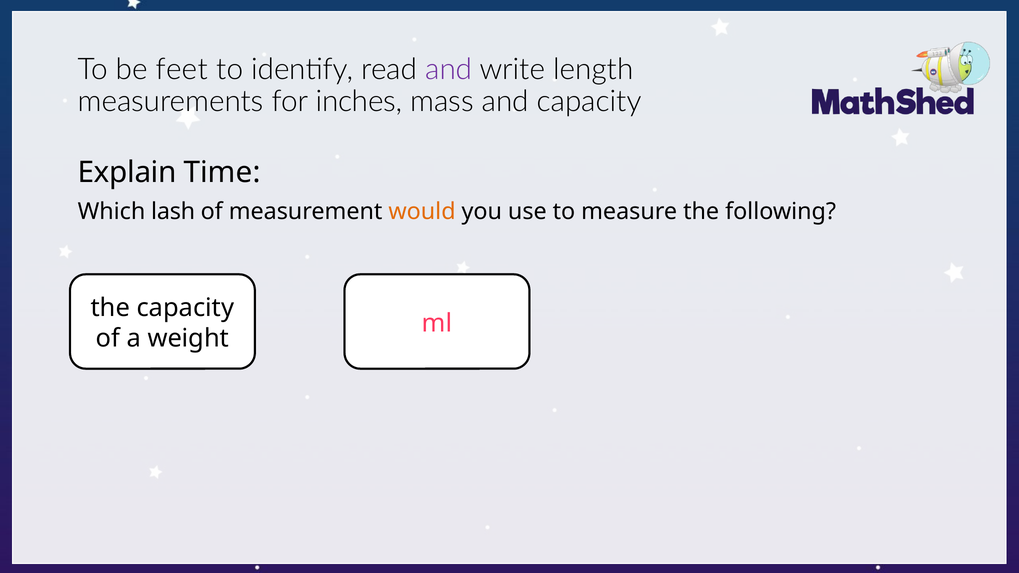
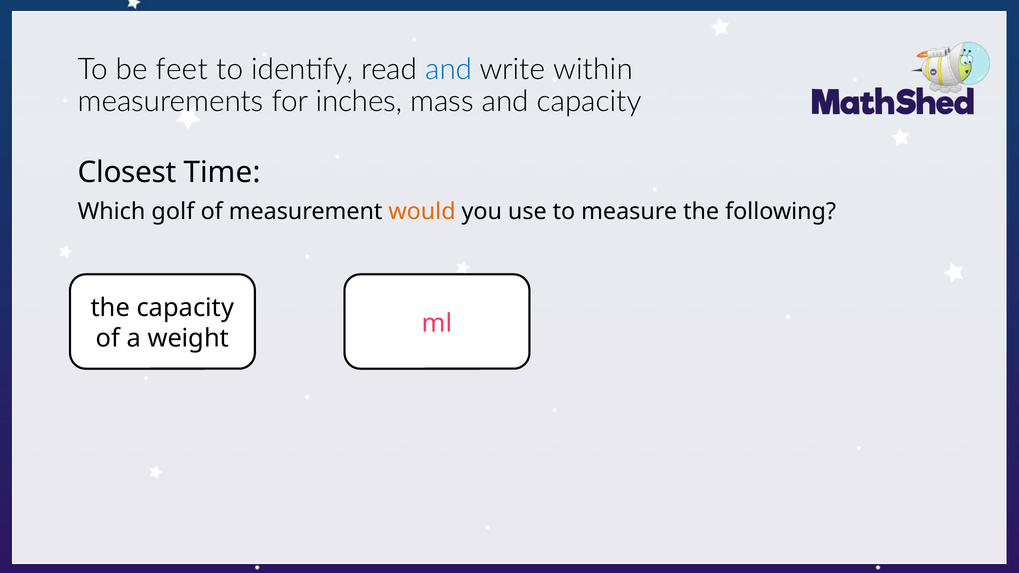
and at (449, 70) colour: purple -> blue
length: length -> within
Explain: Explain -> Closest
lash: lash -> golf
